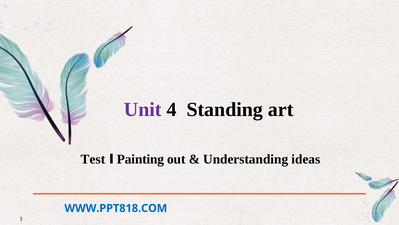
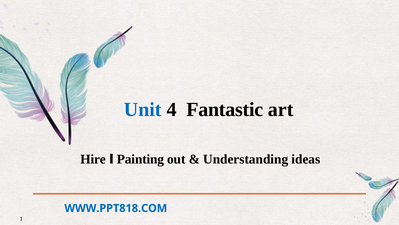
Unit colour: purple -> blue
Standing: Standing -> Fantastic
Test: Test -> Hire
